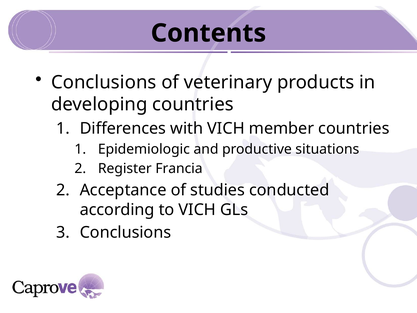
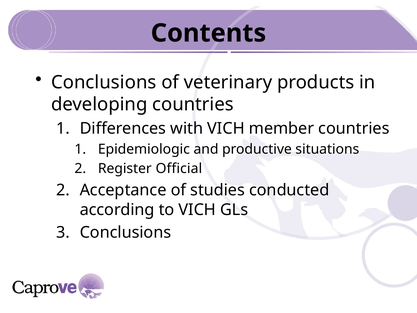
Francia: Francia -> Official
